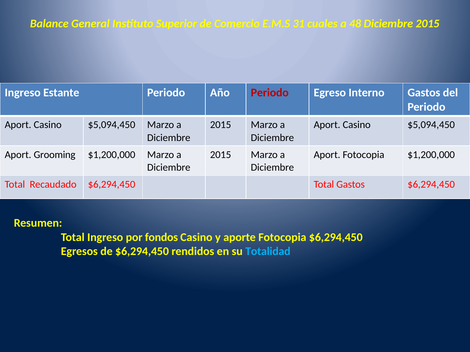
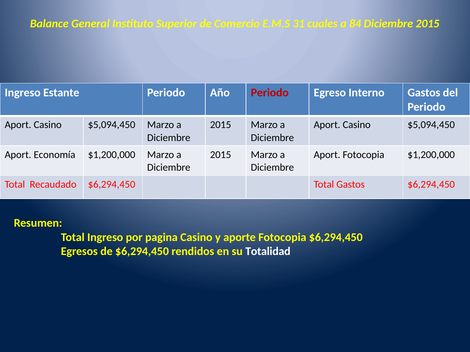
48: 48 -> 84
Grooming: Grooming -> Economía
fondos: fondos -> pagina
Totalidad colour: light blue -> white
